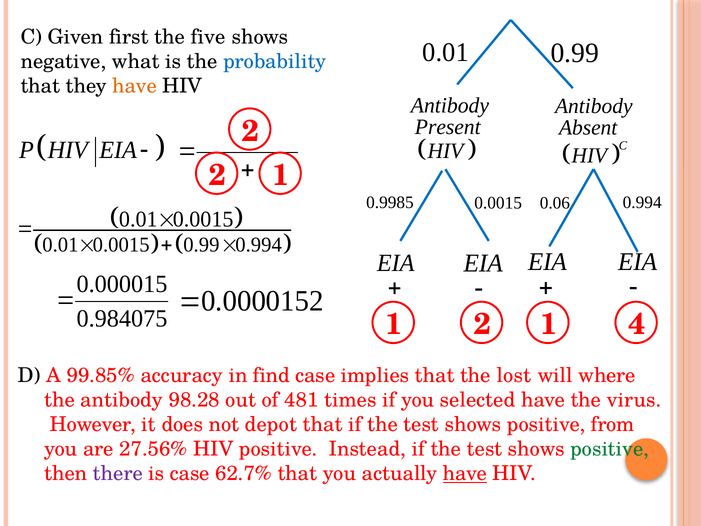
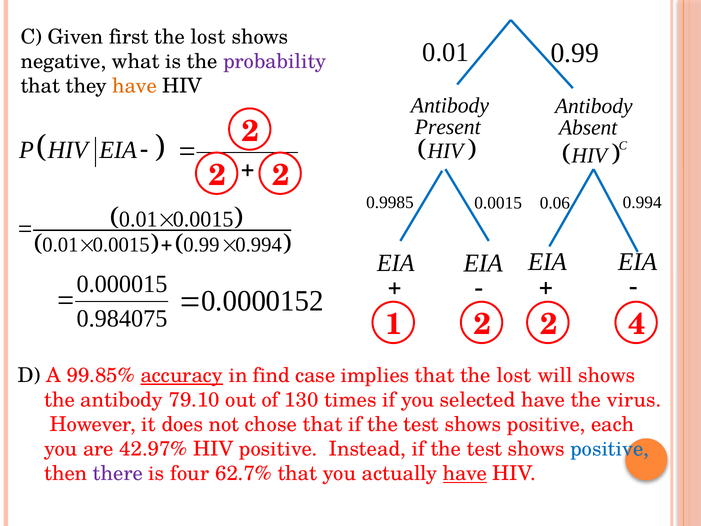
five at (208, 37): five -> lost
probability colour: blue -> purple
1 at (281, 175): 1 -> 2
1 2 1: 1 -> 2
accuracy underline: none -> present
will where: where -> shows
98.28: 98.28 -> 79.10
481: 481 -> 130
depot: depot -> chose
from: from -> each
27.56%: 27.56% -> 42.97%
positive at (610, 449) colour: green -> blue
is case: case -> four
